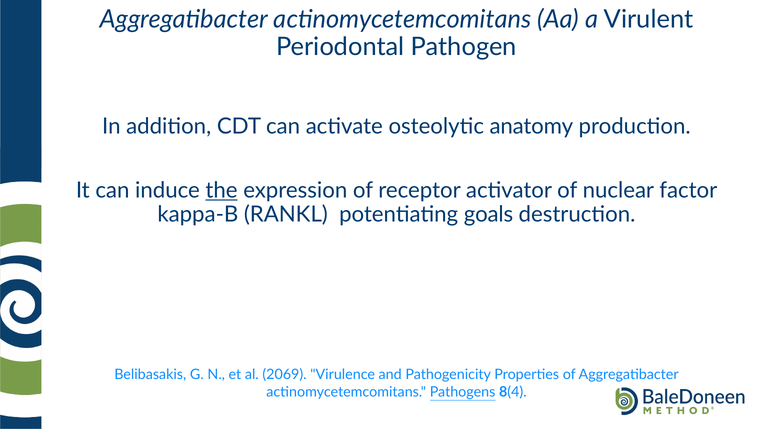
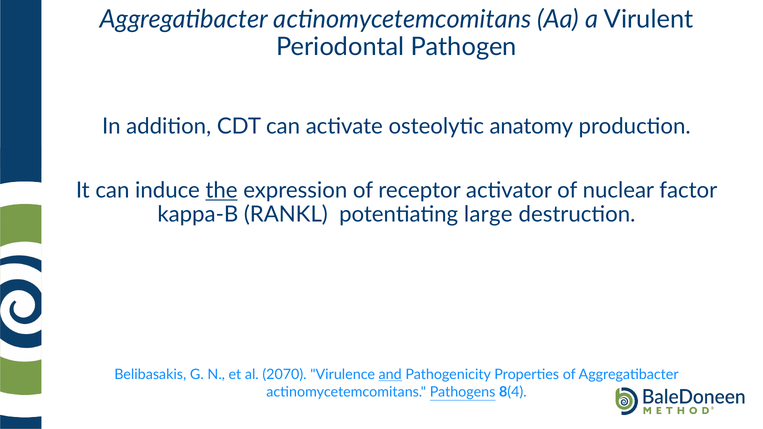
goals: goals -> large
2069: 2069 -> 2070
and underline: none -> present
